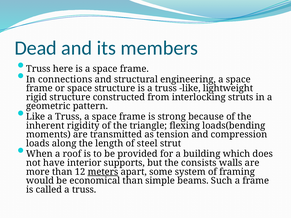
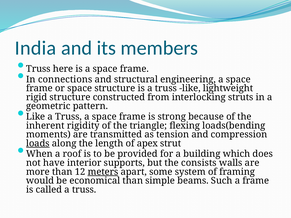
Dead: Dead -> India
loads underline: none -> present
steel: steel -> apex
